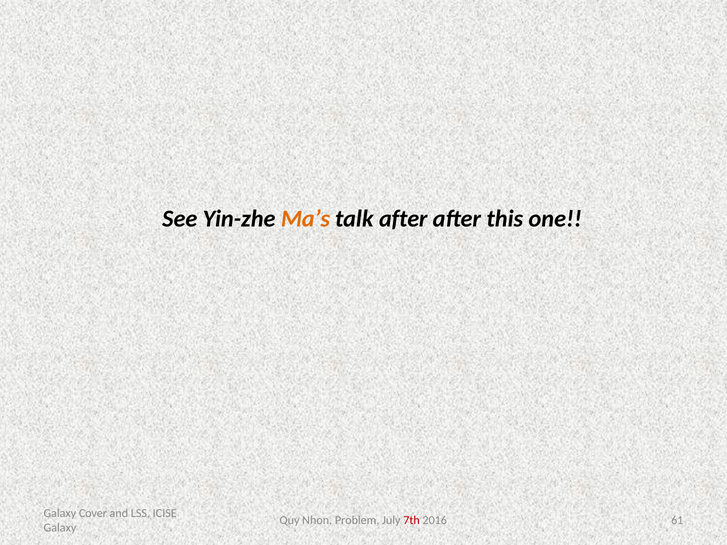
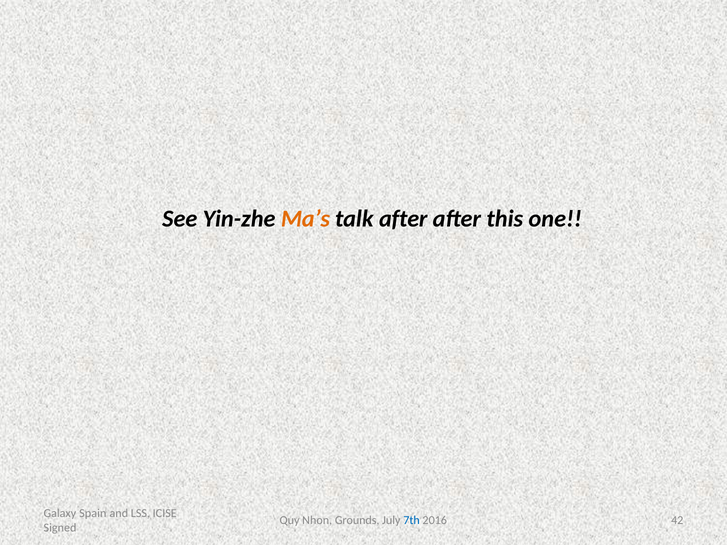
Cover: Cover -> Spain
Problem: Problem -> Grounds
7th colour: red -> blue
61: 61 -> 42
Galaxy at (60, 528): Galaxy -> Signed
